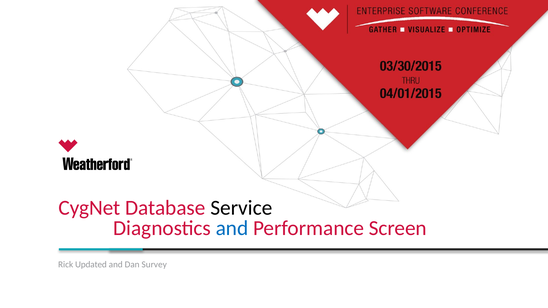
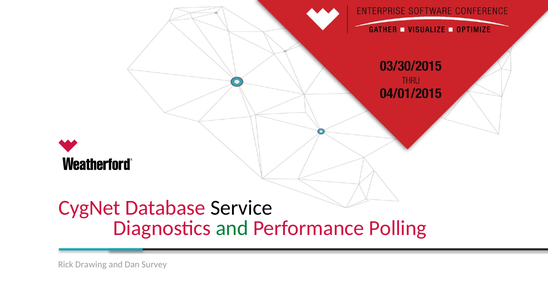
and at (232, 228) colour: blue -> green
Screen: Screen -> Polling
Updated: Updated -> Drawing
